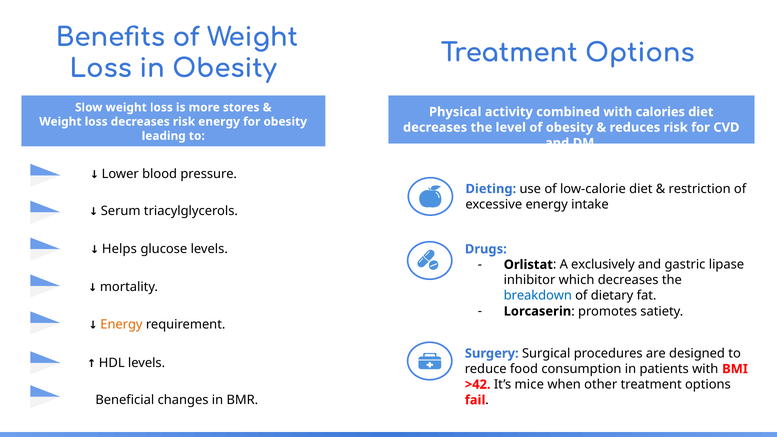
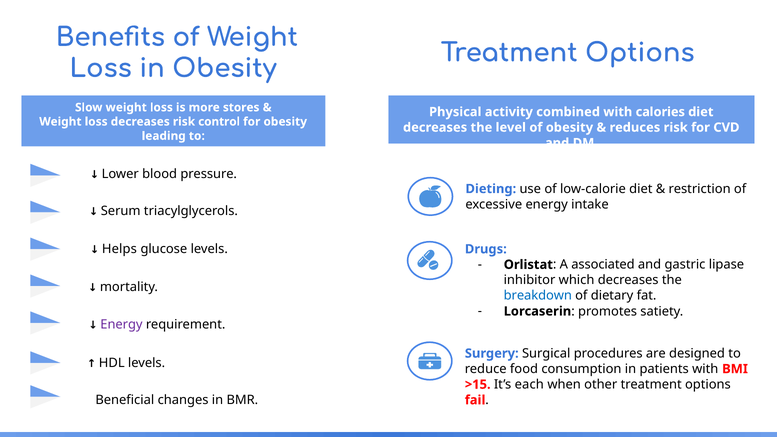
risk energy: energy -> control
exclusively: exclusively -> associated
Energy at (121, 325) colour: orange -> purple
>42: >42 -> >15
mice: mice -> each
